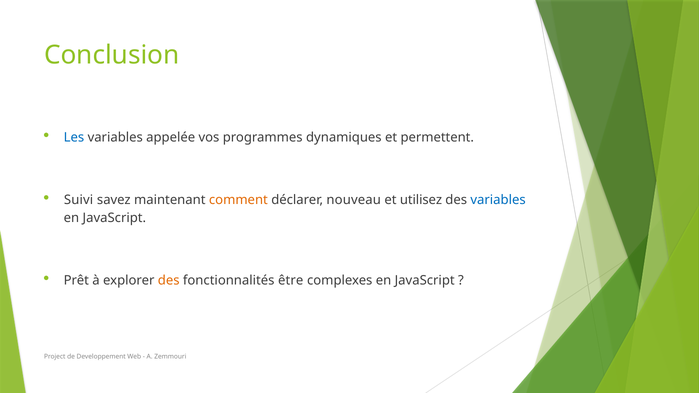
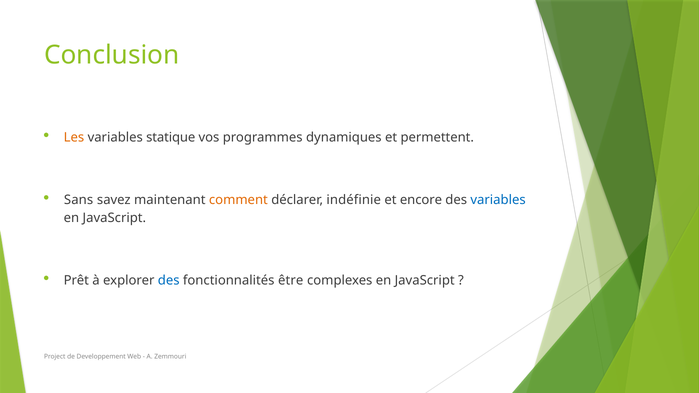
Les colour: blue -> orange
appelée: appelée -> statique
Suivi: Suivi -> Sans
nouveau: nouveau -> indéfinie
utilisez: utilisez -> encore
des at (169, 280) colour: orange -> blue
